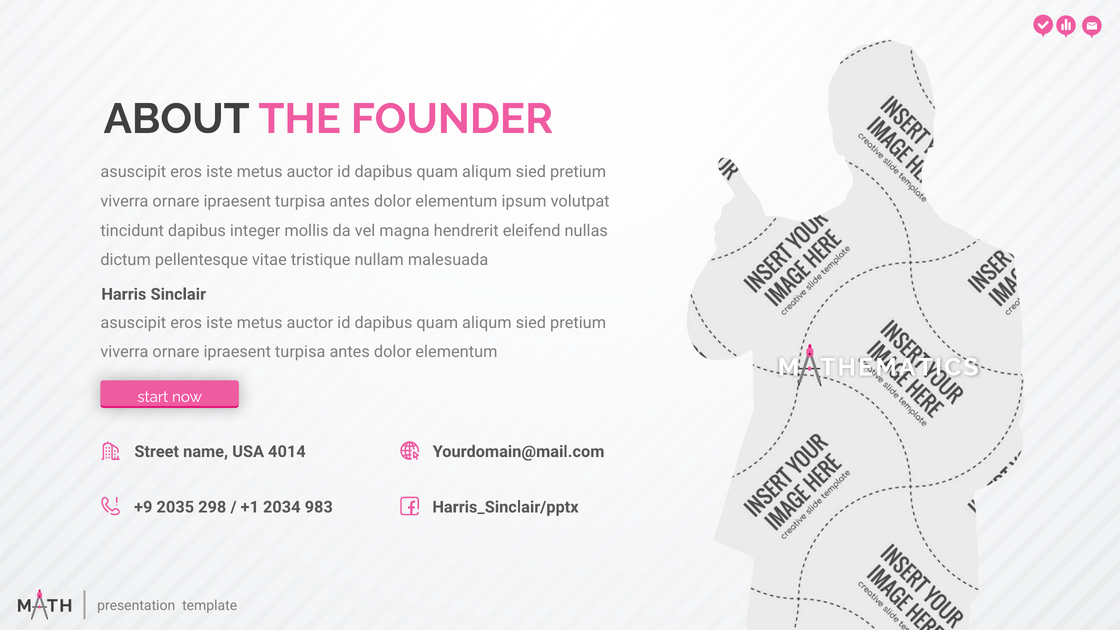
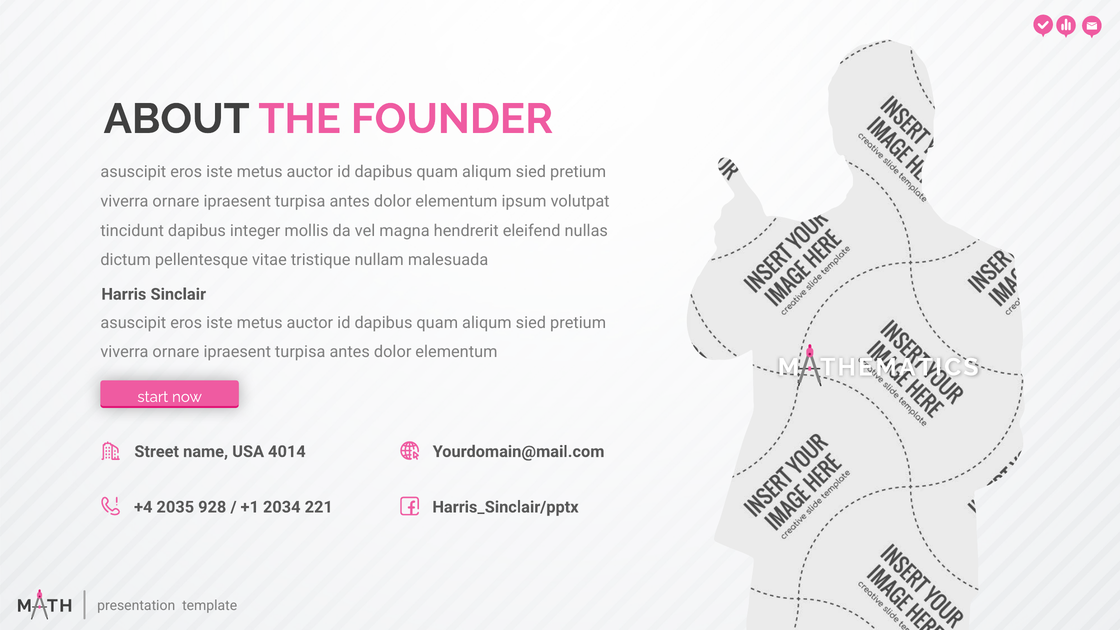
+9: +9 -> +4
298: 298 -> 928
983: 983 -> 221
